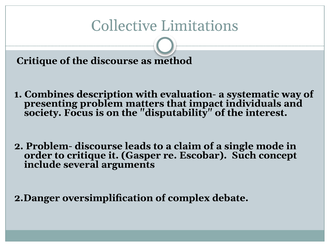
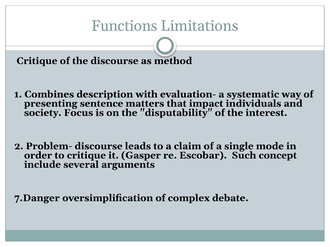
Collective: Collective -> Functions
problem: problem -> sentence
2.Danger: 2.Danger -> 7.Danger
